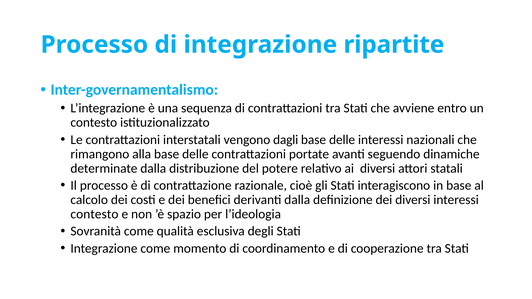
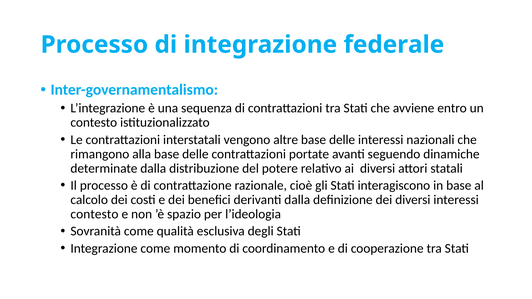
ripartite: ripartite -> federale
dagli: dagli -> altre
